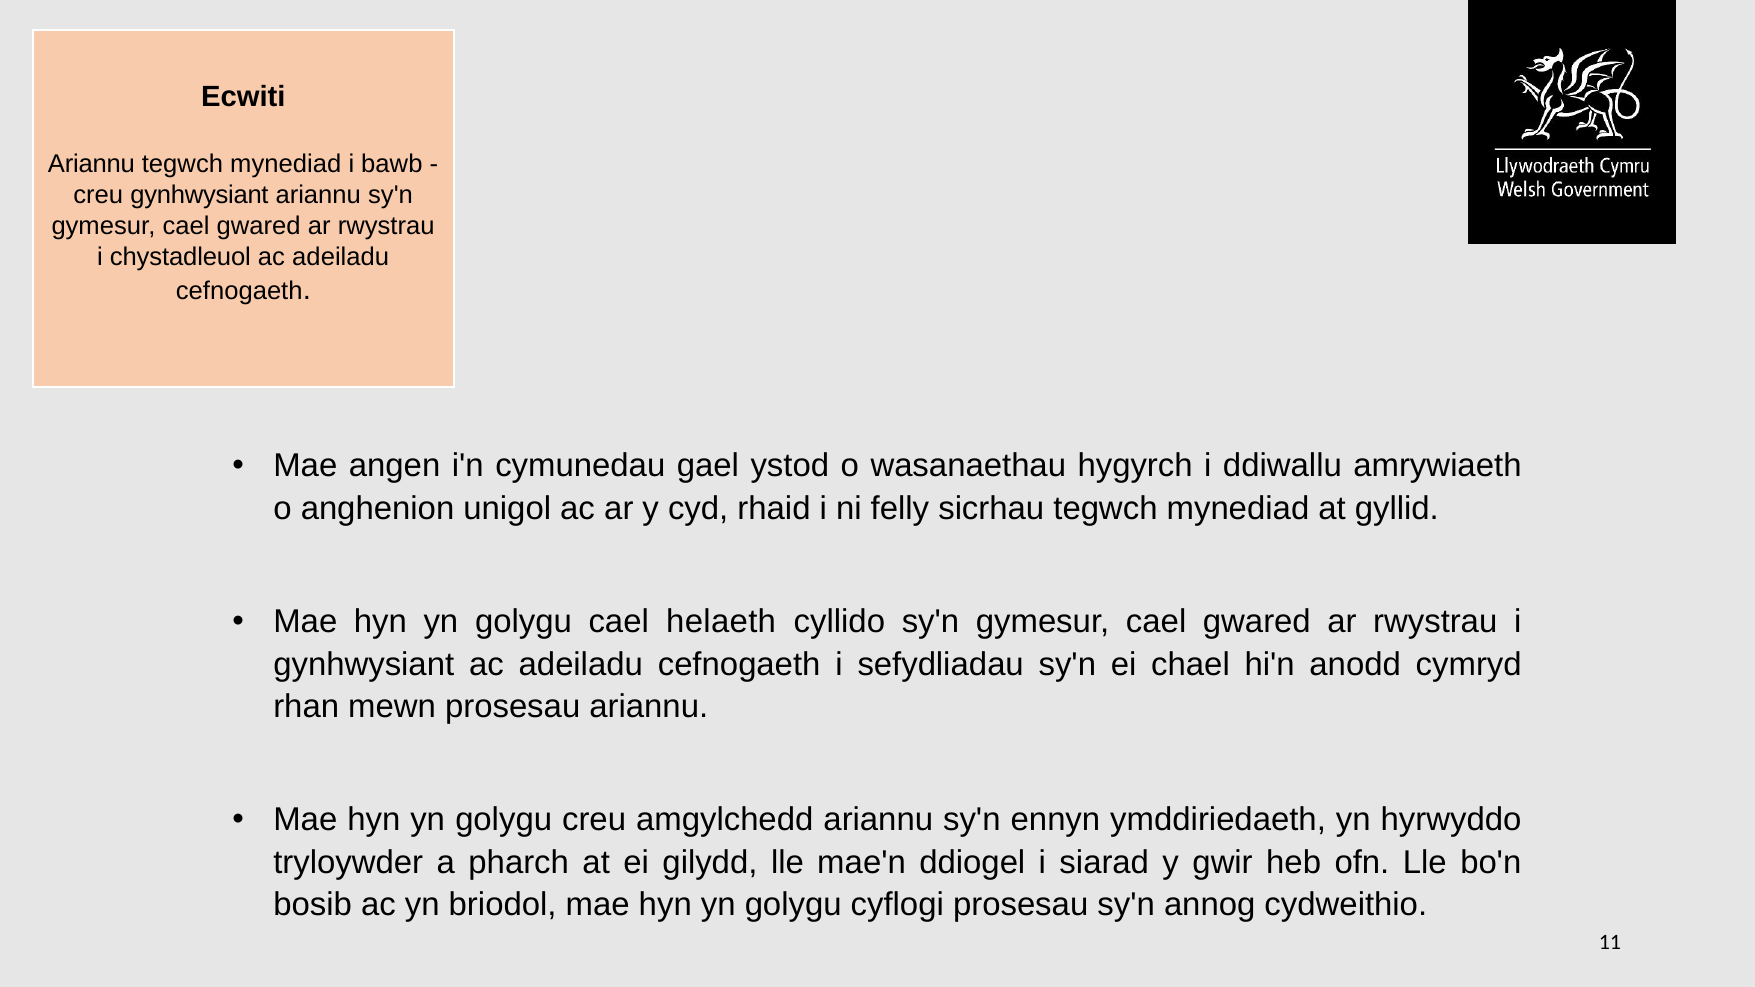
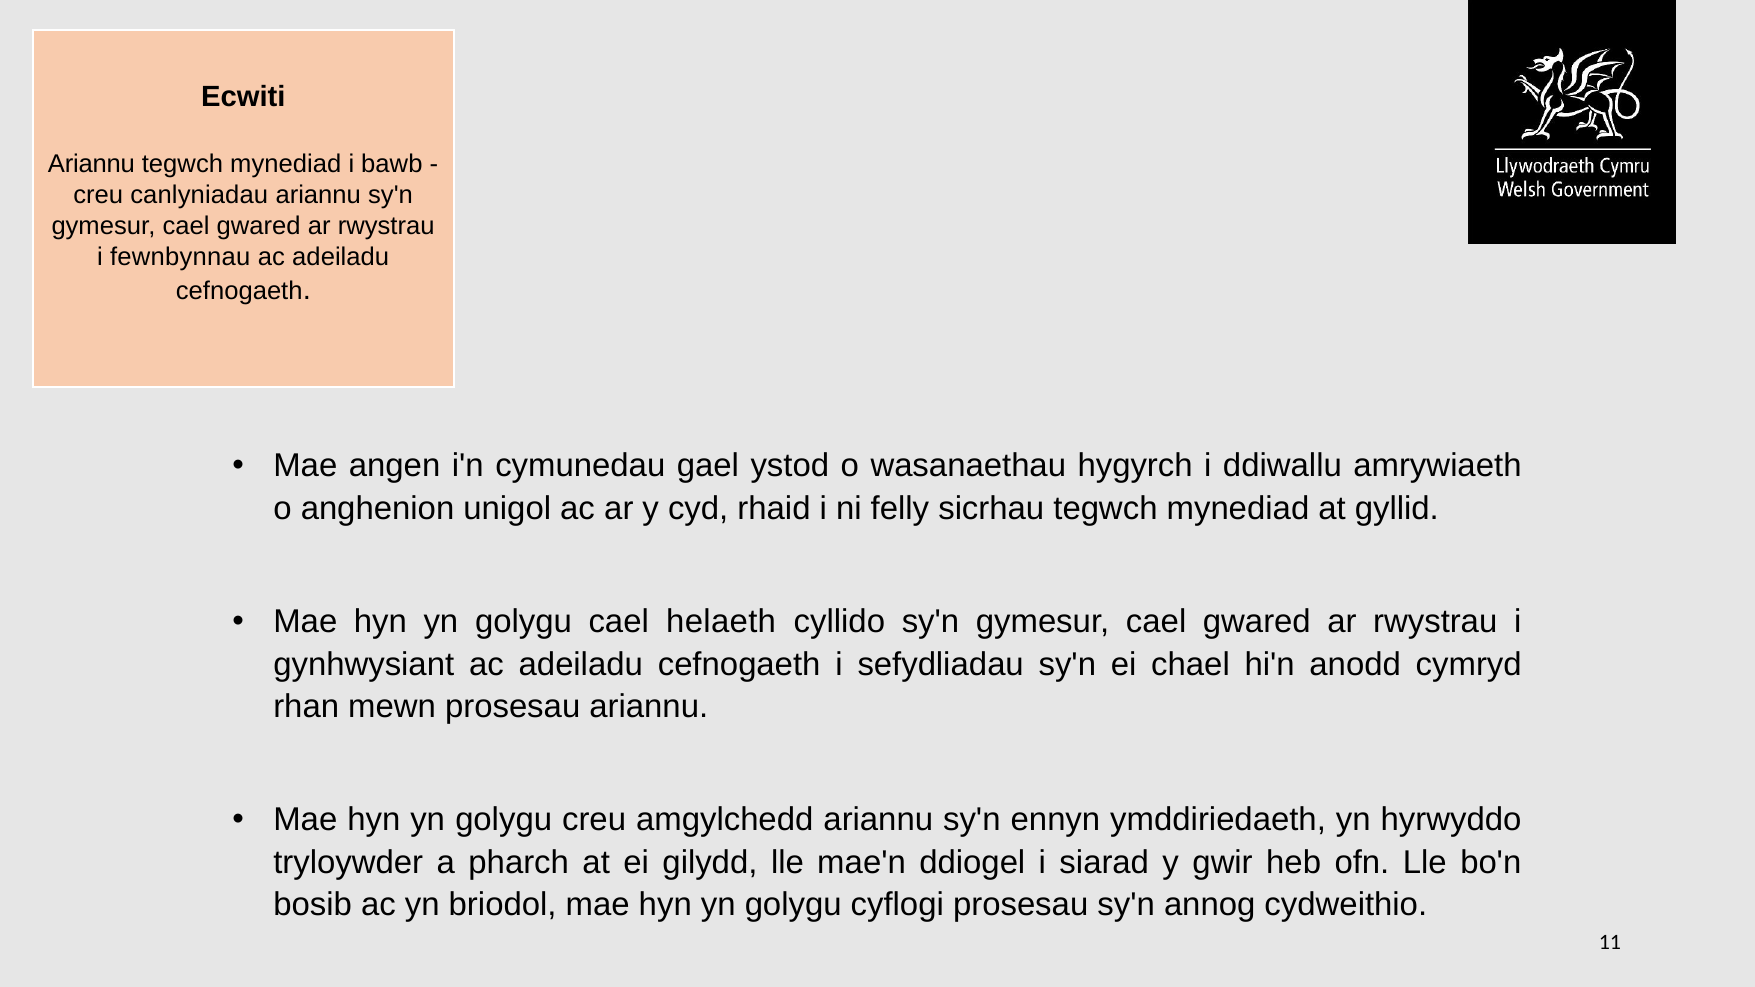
creu gynhwysiant: gynhwysiant -> canlyniadau
chystadleuol: chystadleuol -> fewnbynnau
